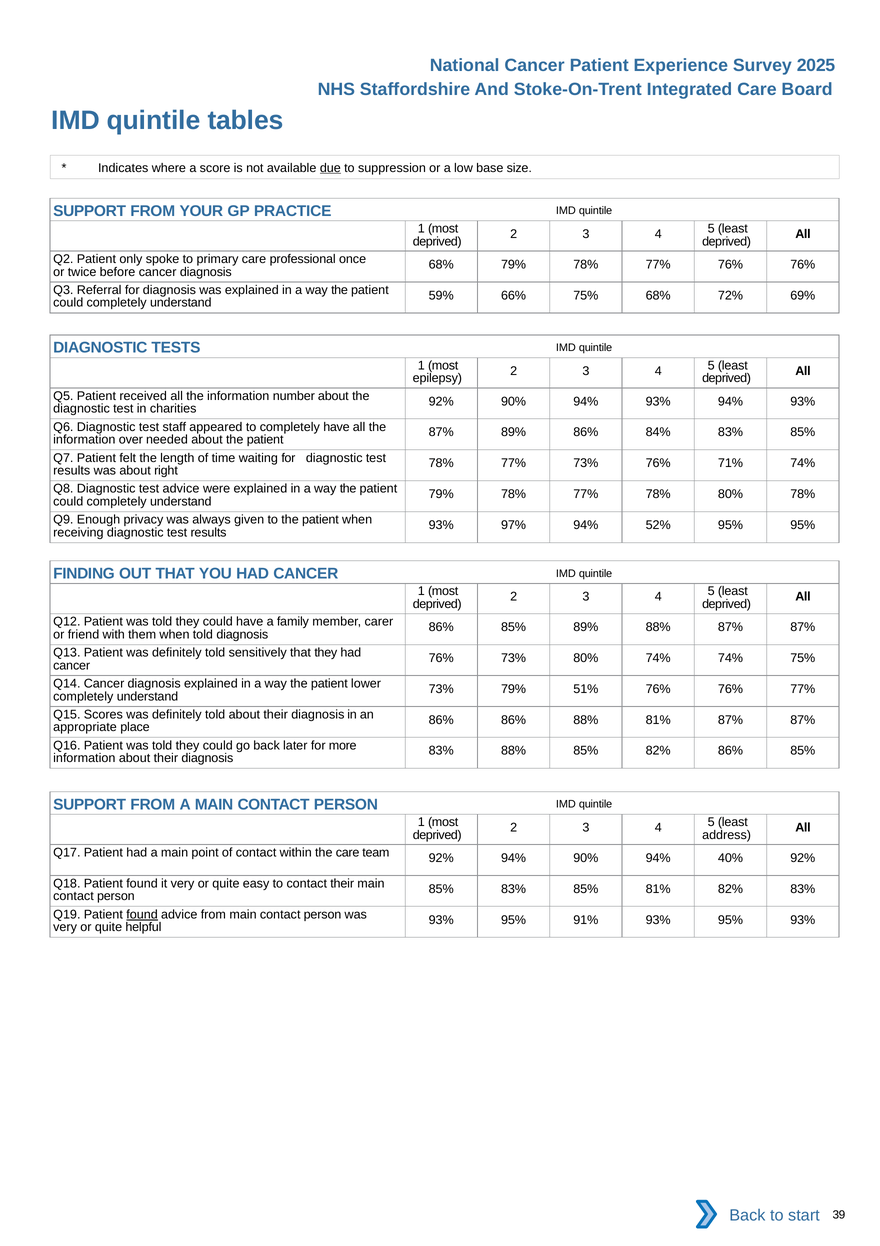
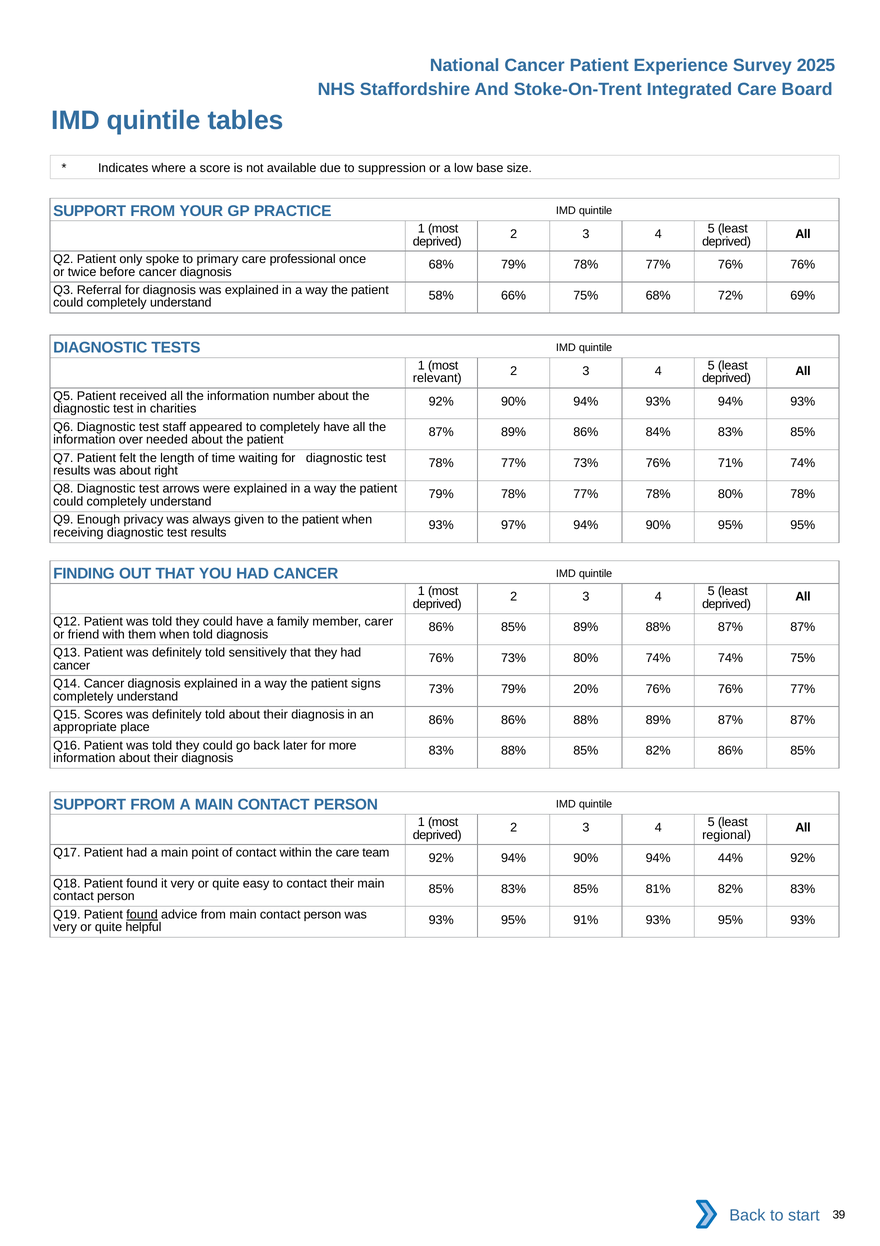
due underline: present -> none
59%: 59% -> 58%
epilepsy: epilepsy -> relevant
test advice: advice -> arrows
97% 94% 52%: 52% -> 90%
lower: lower -> signs
51%: 51% -> 20%
88% 81%: 81% -> 89%
address: address -> regional
40%: 40% -> 44%
